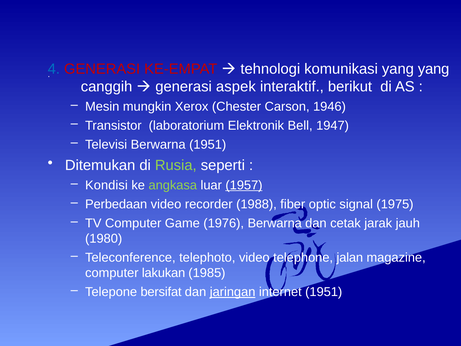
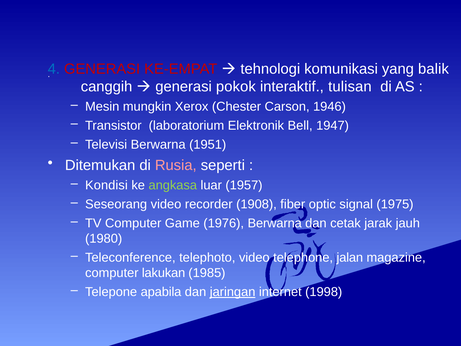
yang yang: yang -> balik
aspek: aspek -> pokok
berikut: berikut -> tulisan
Rusia colour: light green -> pink
1957 underline: present -> none
Perbedaan: Perbedaan -> Seseorang
1988: 1988 -> 1908
bersifat: bersifat -> apabila
internet 1951: 1951 -> 1998
